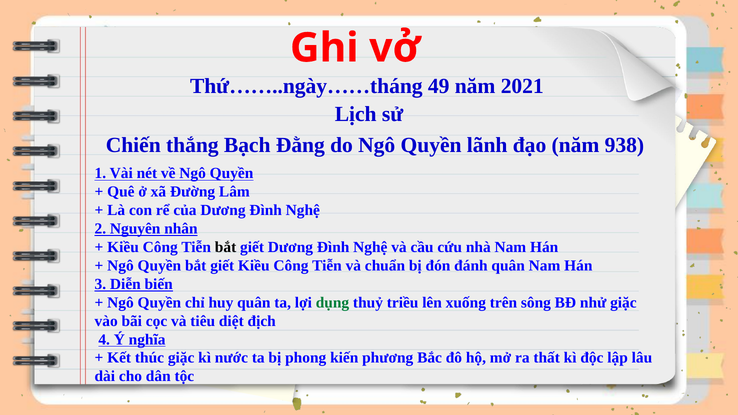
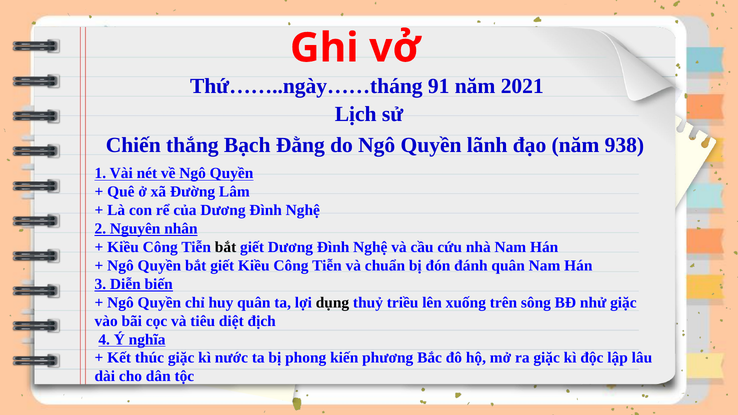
49: 49 -> 91
dụng colour: green -> black
ra thất: thất -> giặc
